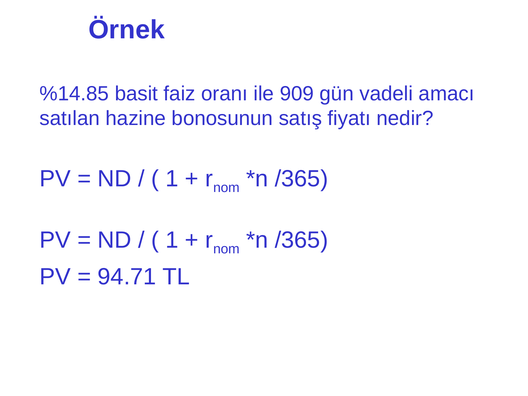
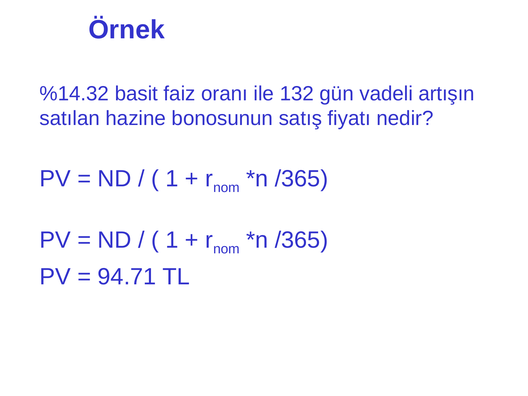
%14.85: %14.85 -> %14.32
909: 909 -> 132
amacı: amacı -> artışın
